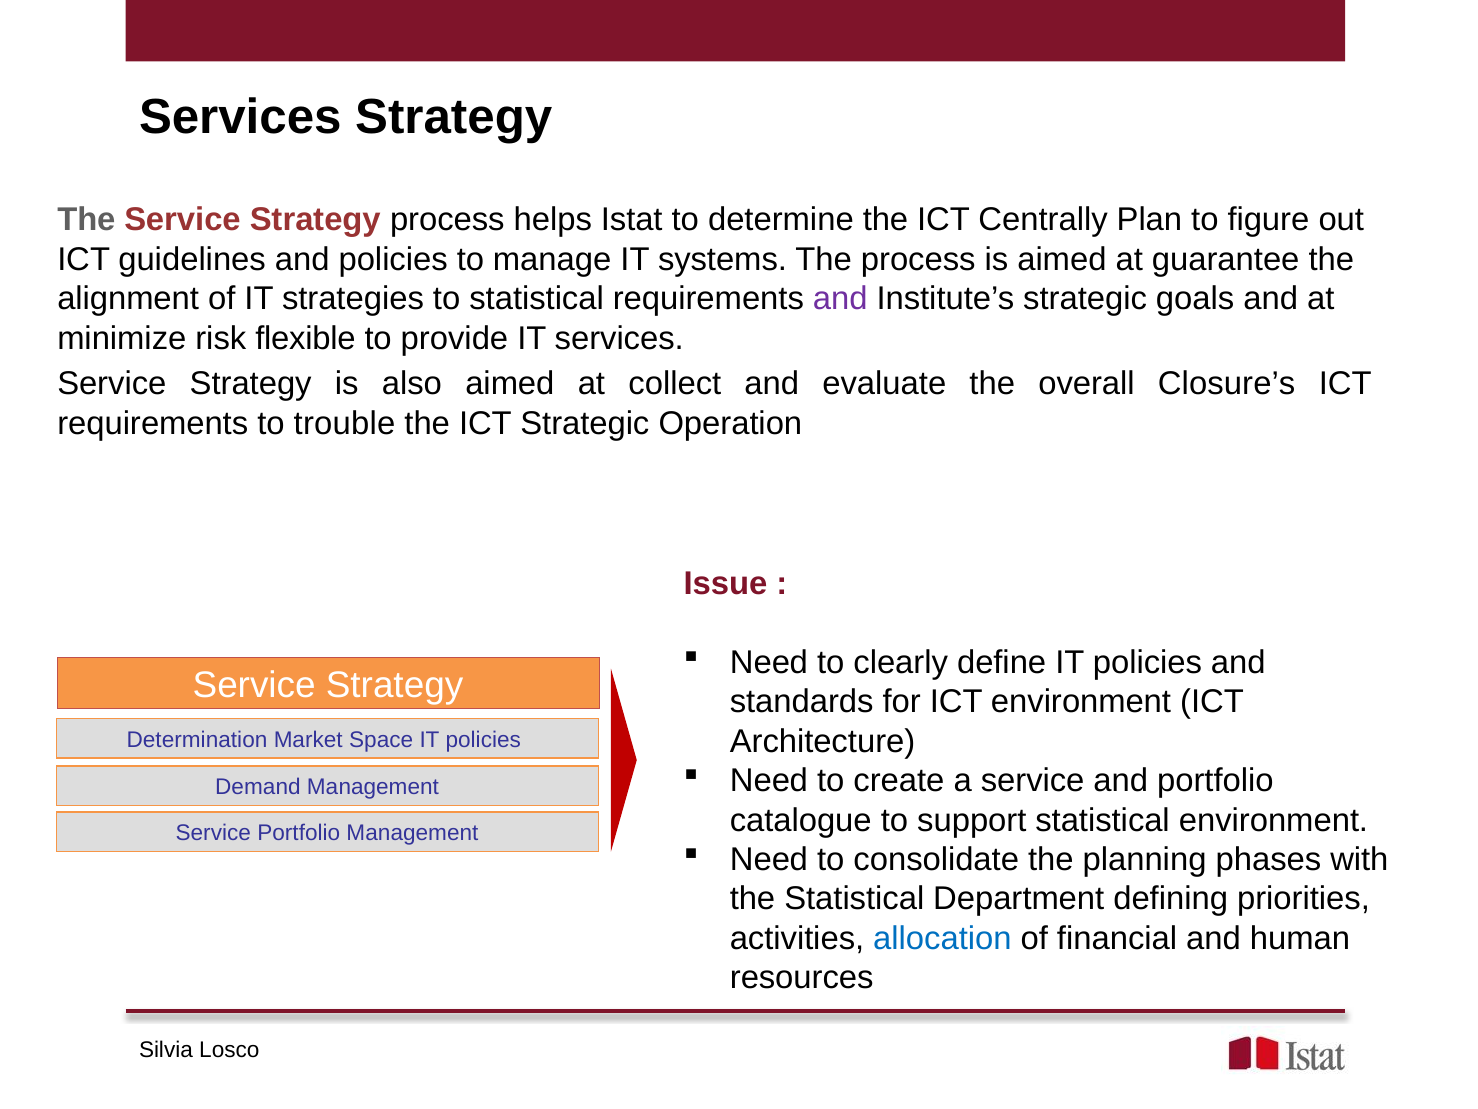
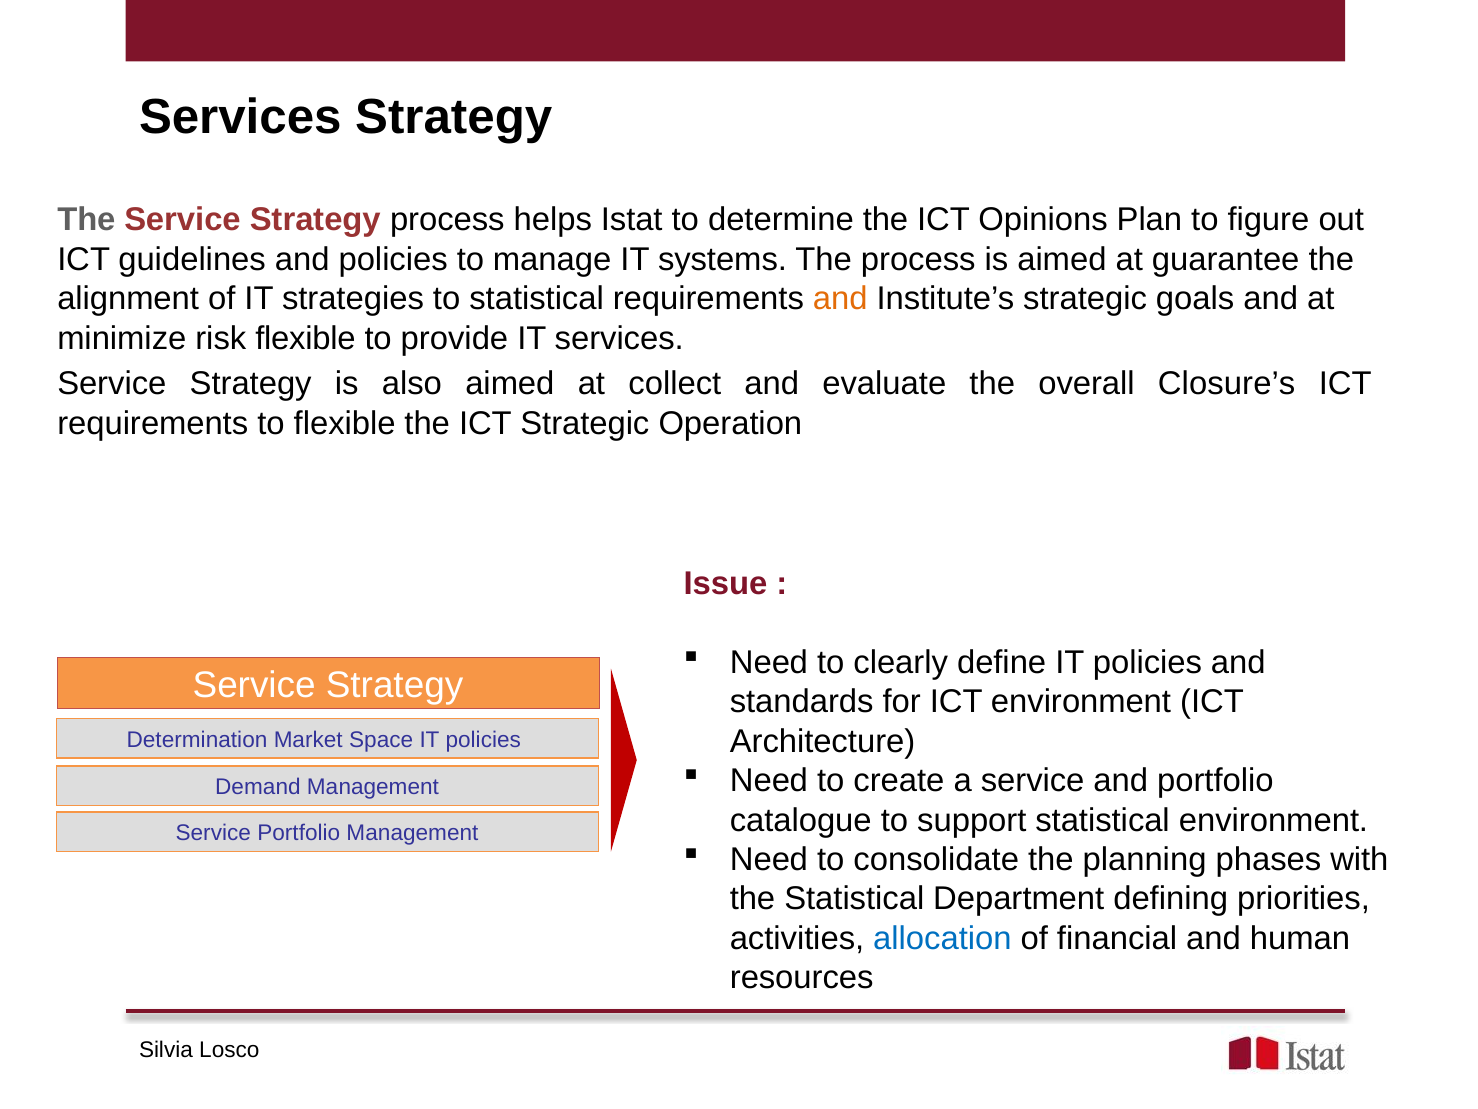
Centrally: Centrally -> Opinions
and at (840, 299) colour: purple -> orange
to trouble: trouble -> flexible
